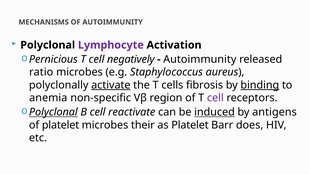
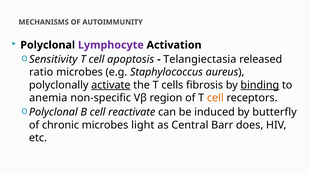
Pernicious: Pernicious -> Sensitivity
negatively: negatively -> apoptosis
Autoimmunity at (200, 59): Autoimmunity -> Telangiectasia
cell at (215, 98) colour: purple -> orange
Polyclonal at (53, 112) underline: present -> none
induced underline: present -> none
antigens: antigens -> butterfly
of platelet: platelet -> chronic
their: their -> light
as Platelet: Platelet -> Central
